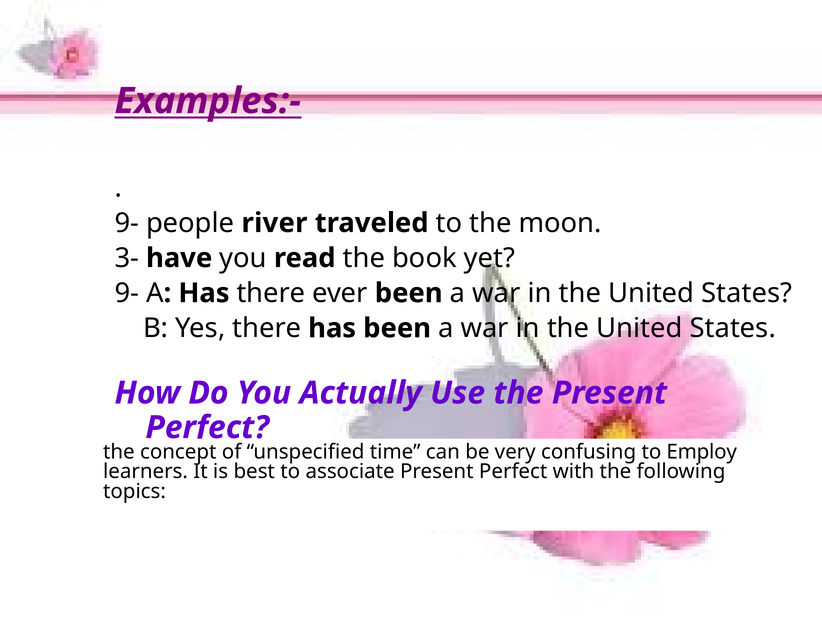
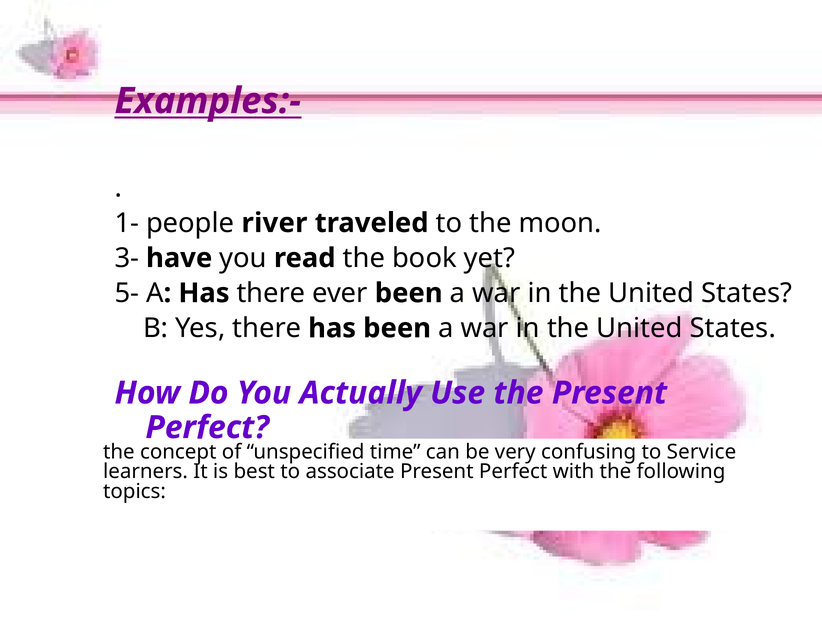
9- at (127, 223): 9- -> 1-
9- at (127, 293): 9- -> 5-
Employ: Employ -> Service
